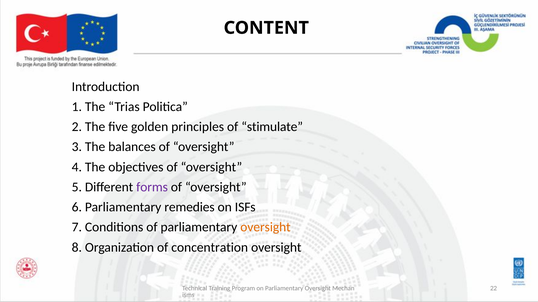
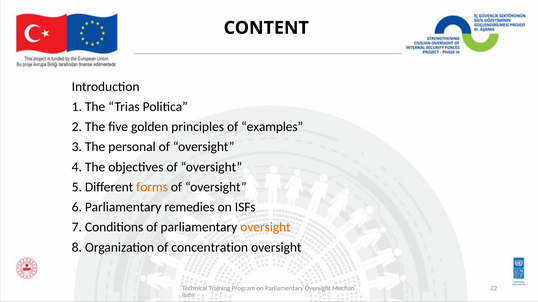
stimulate: stimulate -> examples
balances: balances -> personal
forms colour: purple -> orange
